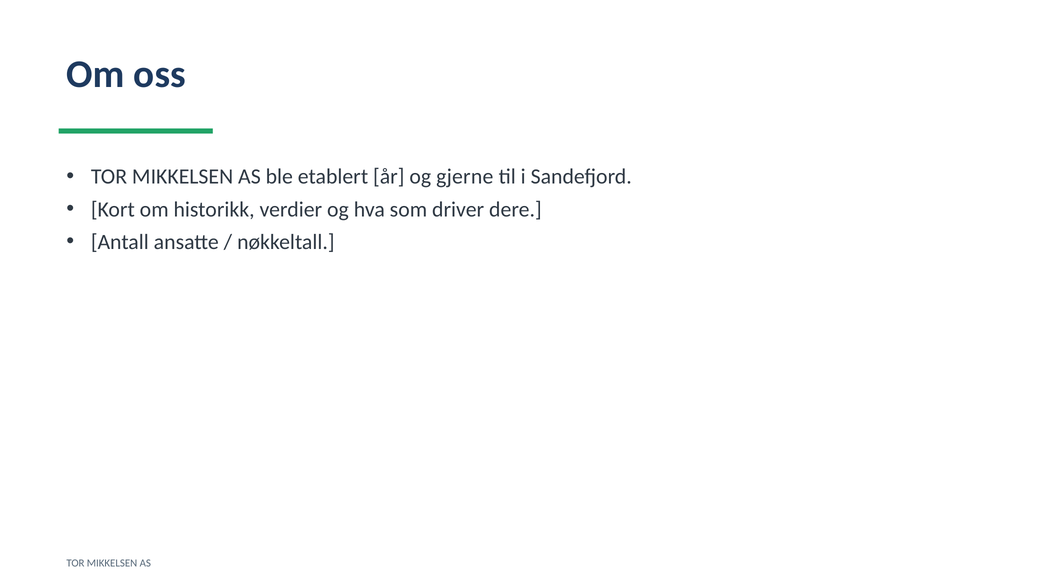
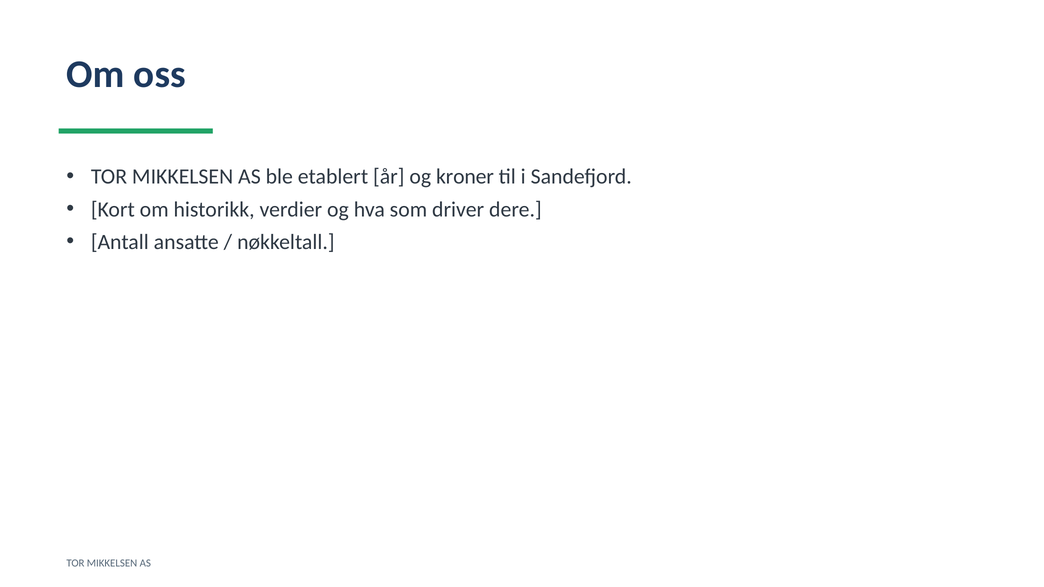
gjerne: gjerne -> kroner
